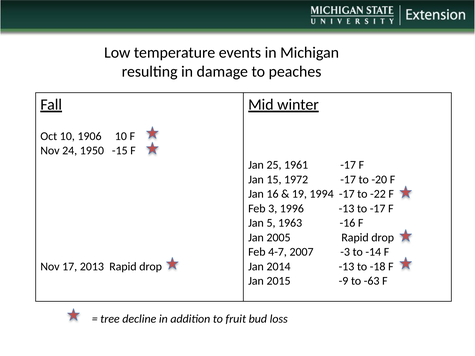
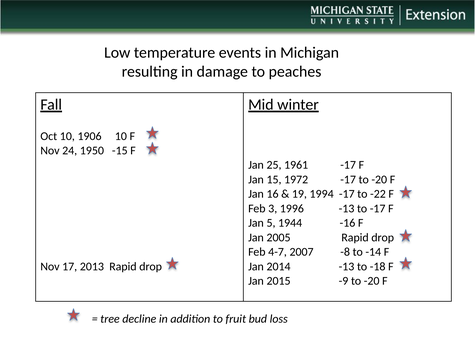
1963: 1963 -> 1944
-3: -3 -> -8
-9 to -63: -63 -> -20
